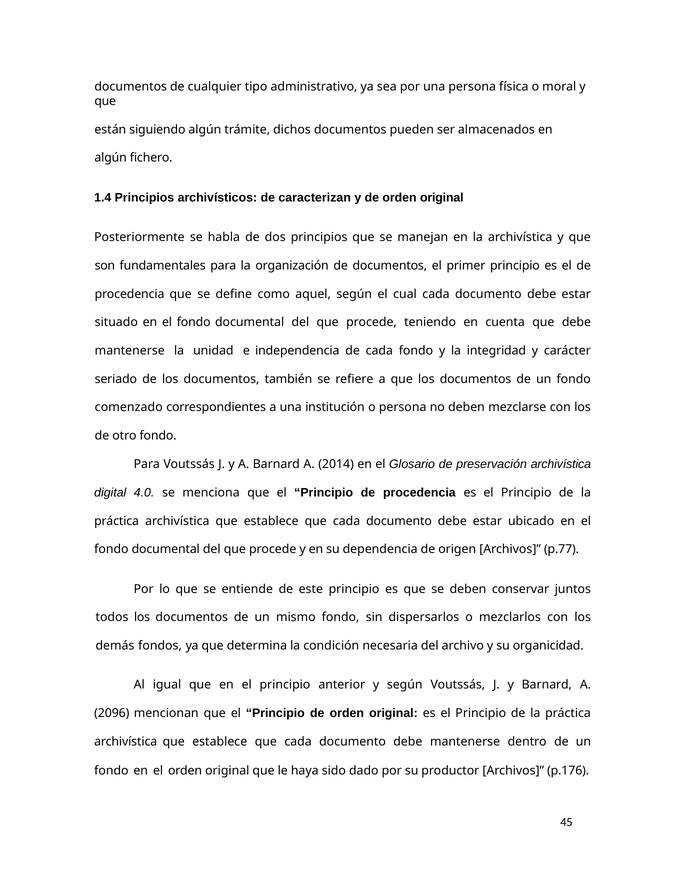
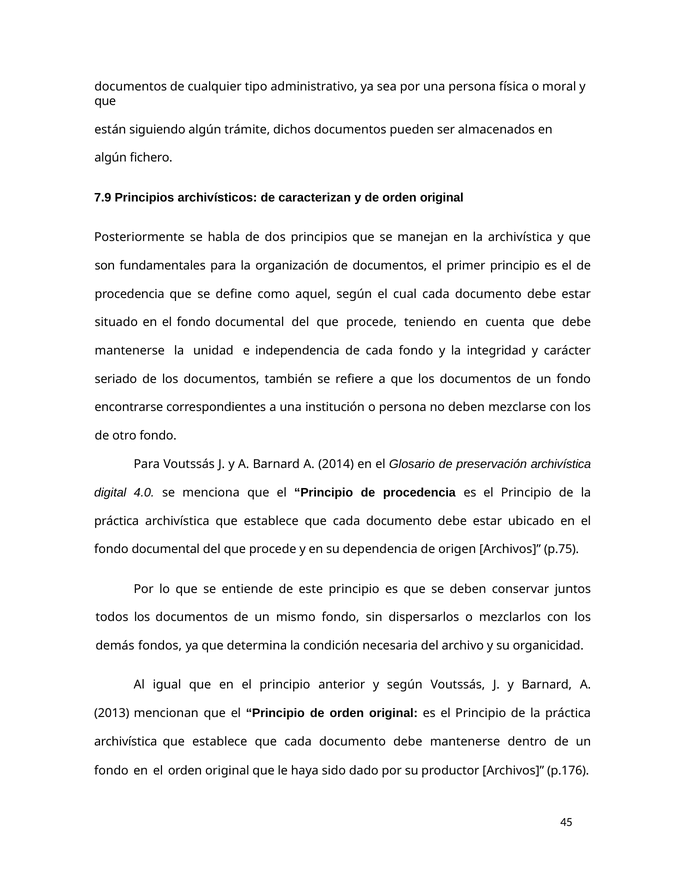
1.4: 1.4 -> 7.9
comenzado: comenzado -> encontrarse
p.77: p.77 -> p.75
2096: 2096 -> 2013
